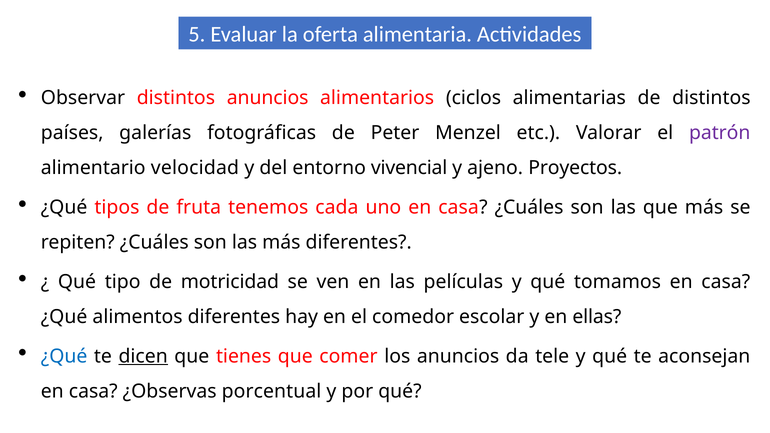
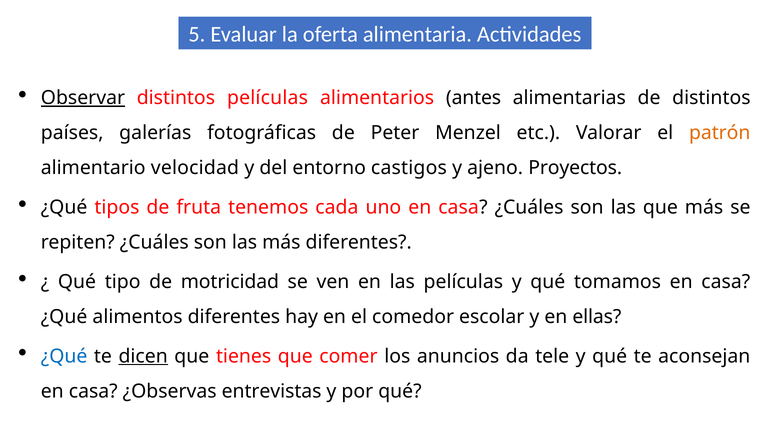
Observar underline: none -> present
distintos anuncios: anuncios -> películas
ciclos: ciclos -> antes
patrón colour: purple -> orange
vivencial: vivencial -> castigos
porcentual: porcentual -> entrevistas
